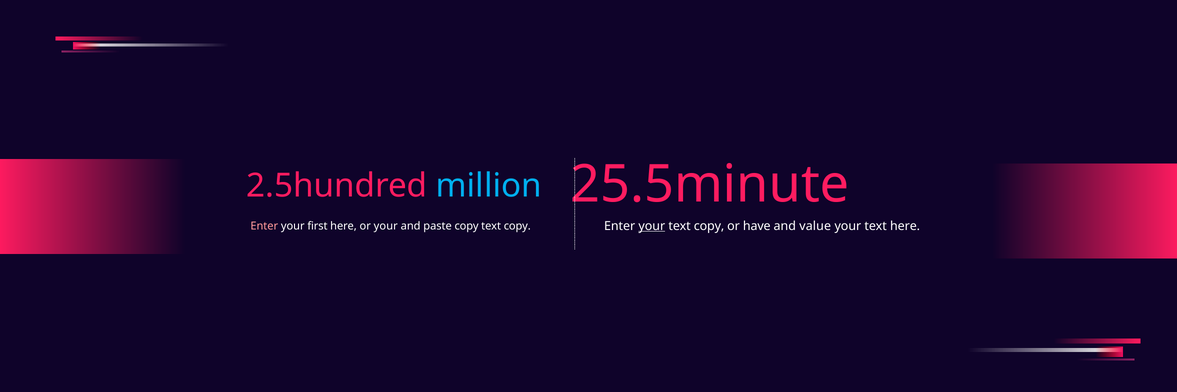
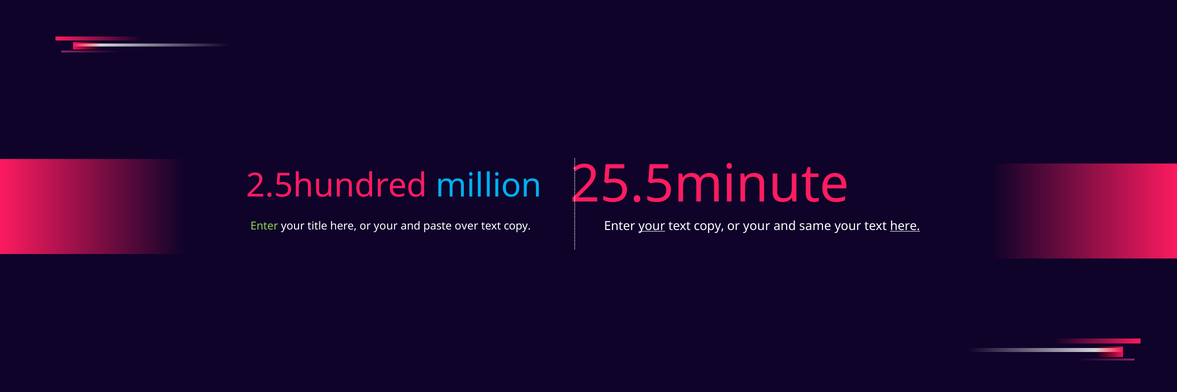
have at (757, 226): have -> your
value: value -> same
here at (905, 226) underline: none -> present
Enter at (264, 226) colour: pink -> light green
first: first -> title
paste copy: copy -> over
